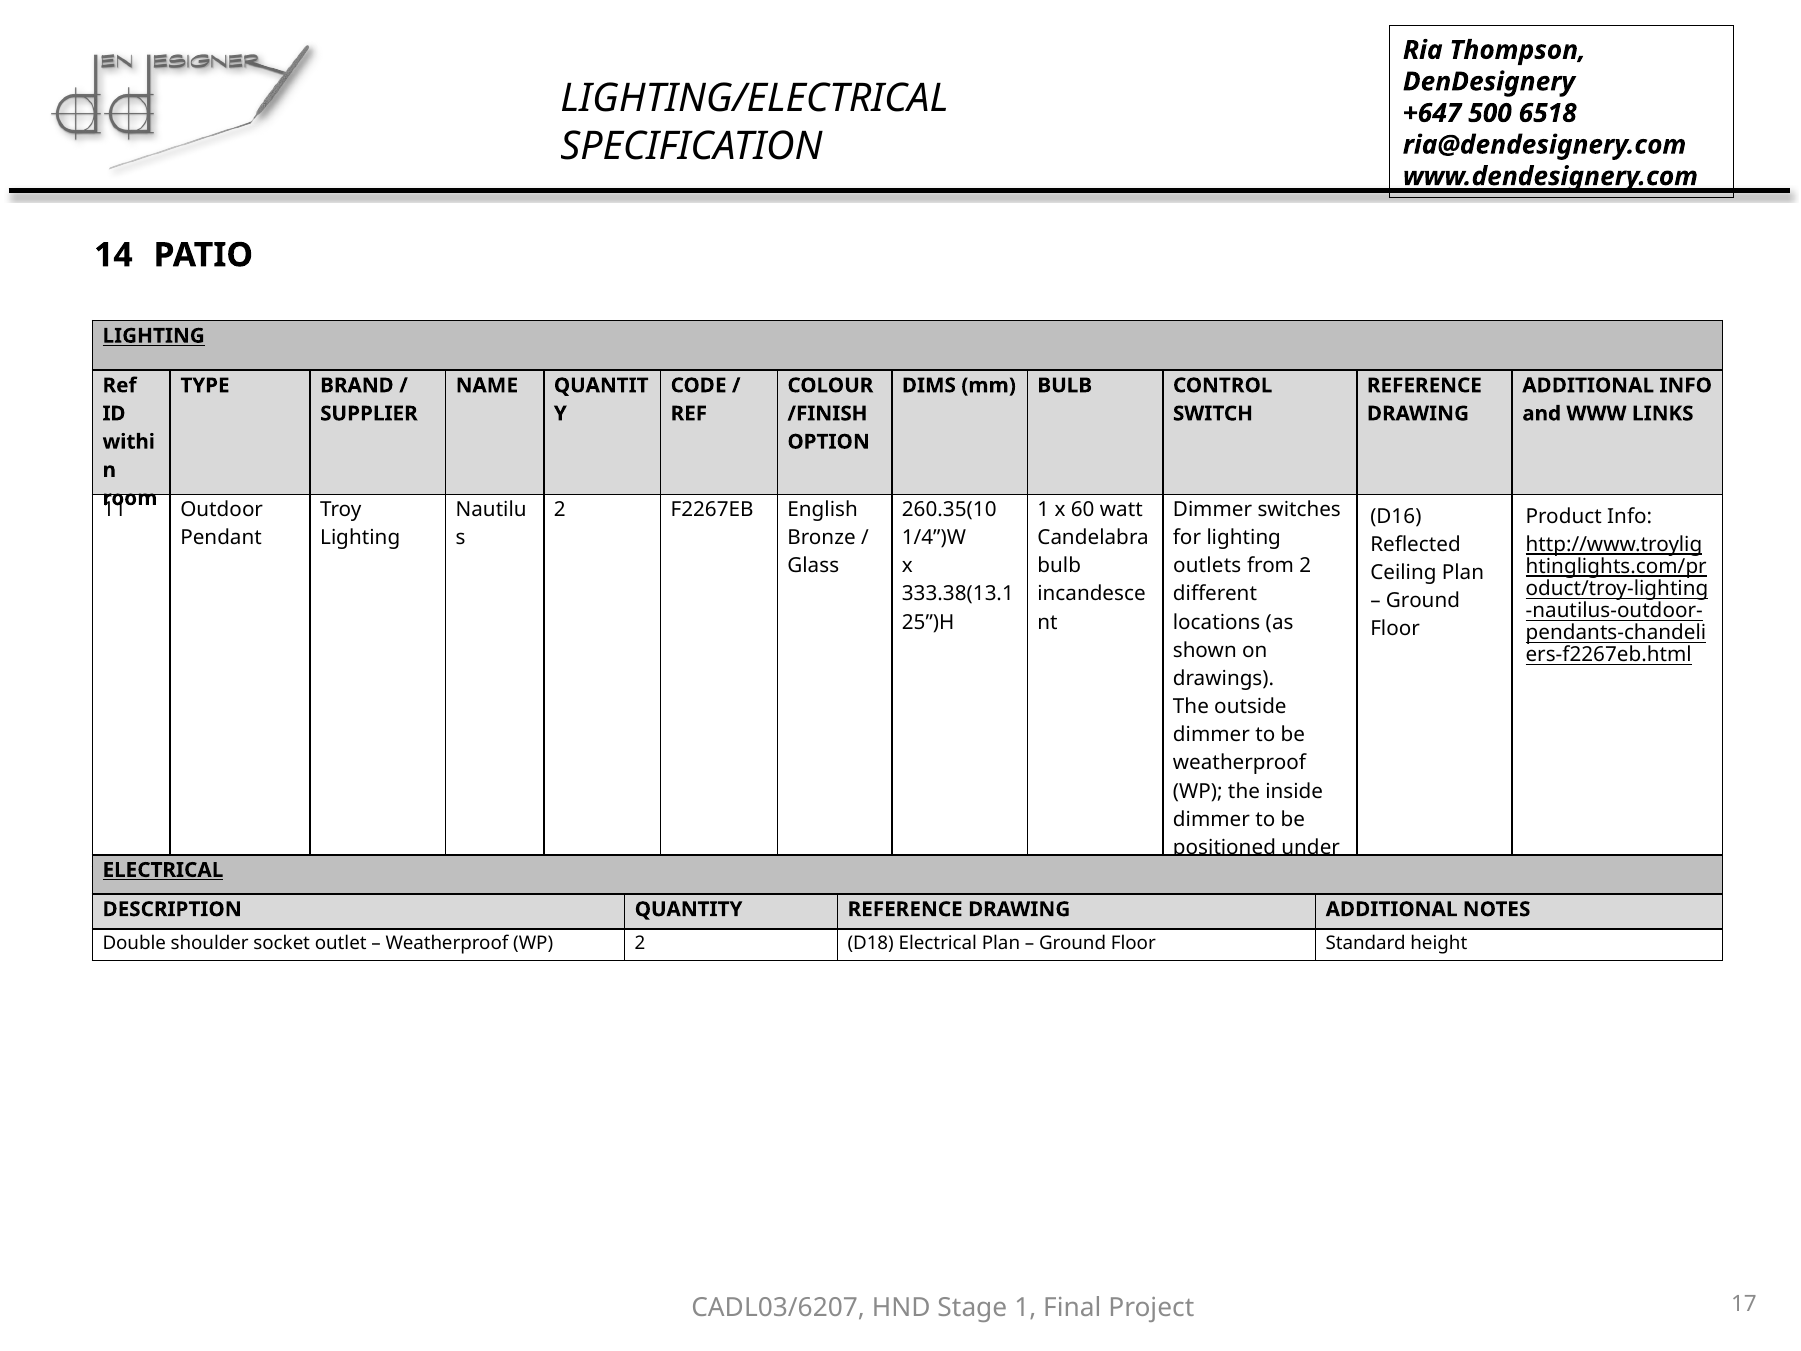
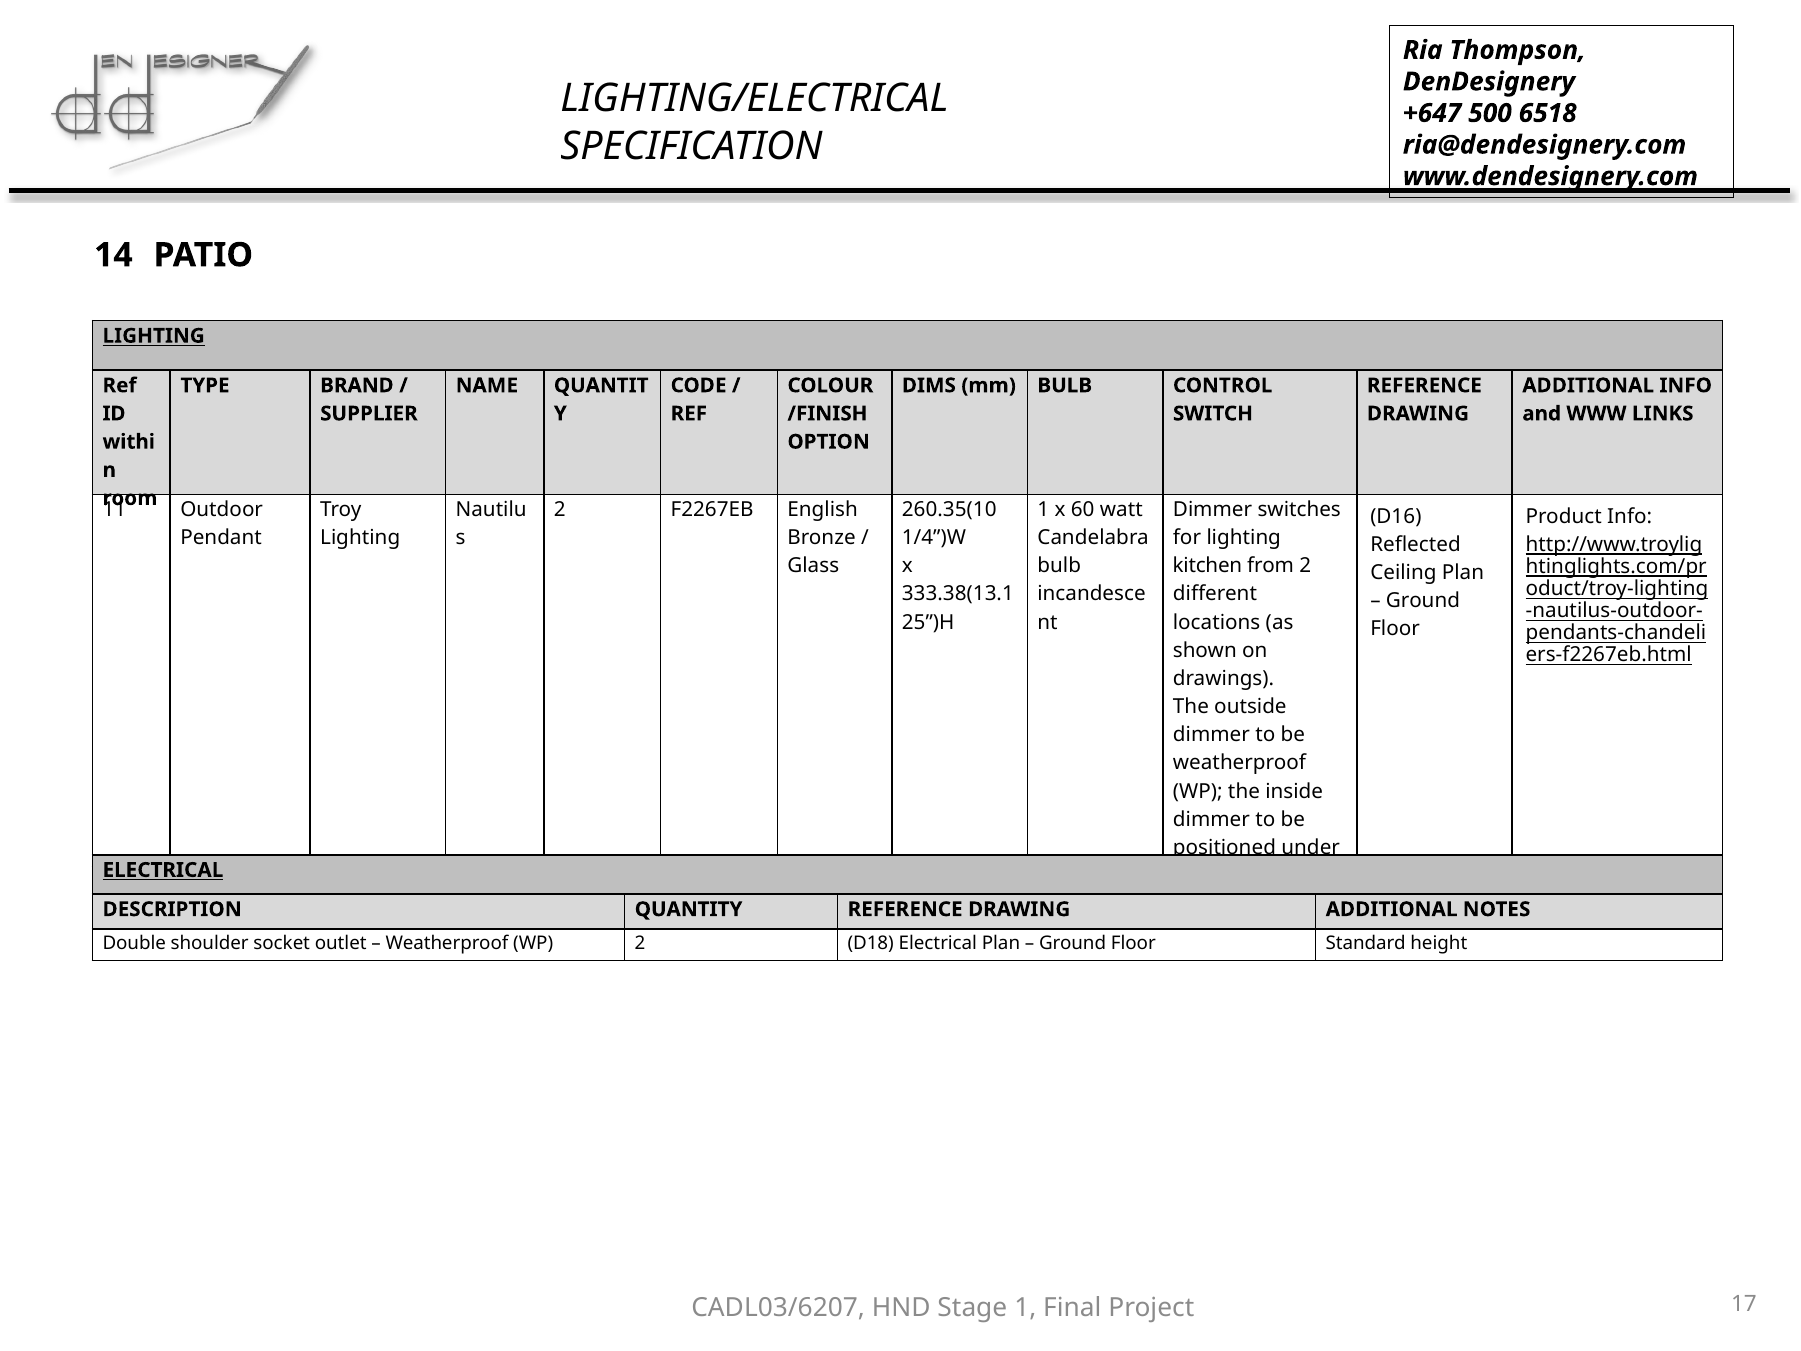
outlets: outlets -> kitchen
